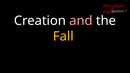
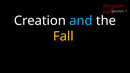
and colour: pink -> light blue
